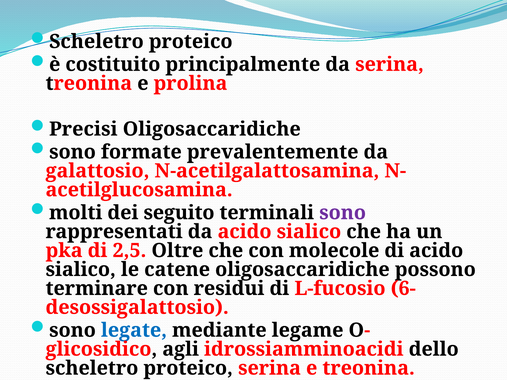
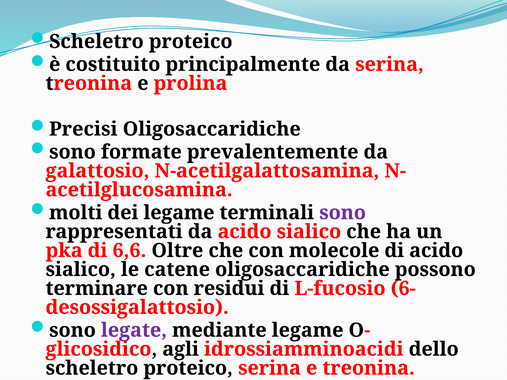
dei seguito: seguito -> legame
2,5: 2,5 -> 6,6
legate colour: blue -> purple
